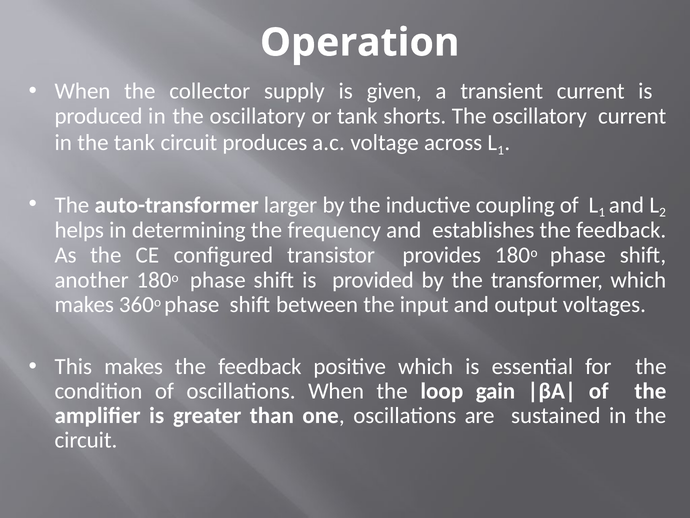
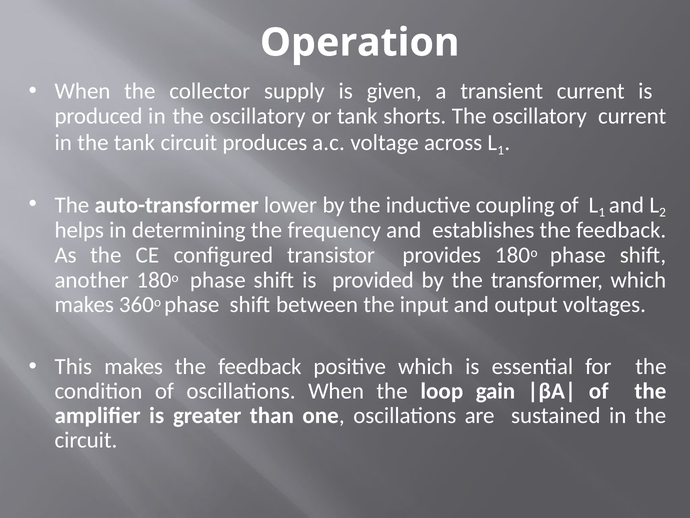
larger: larger -> lower
